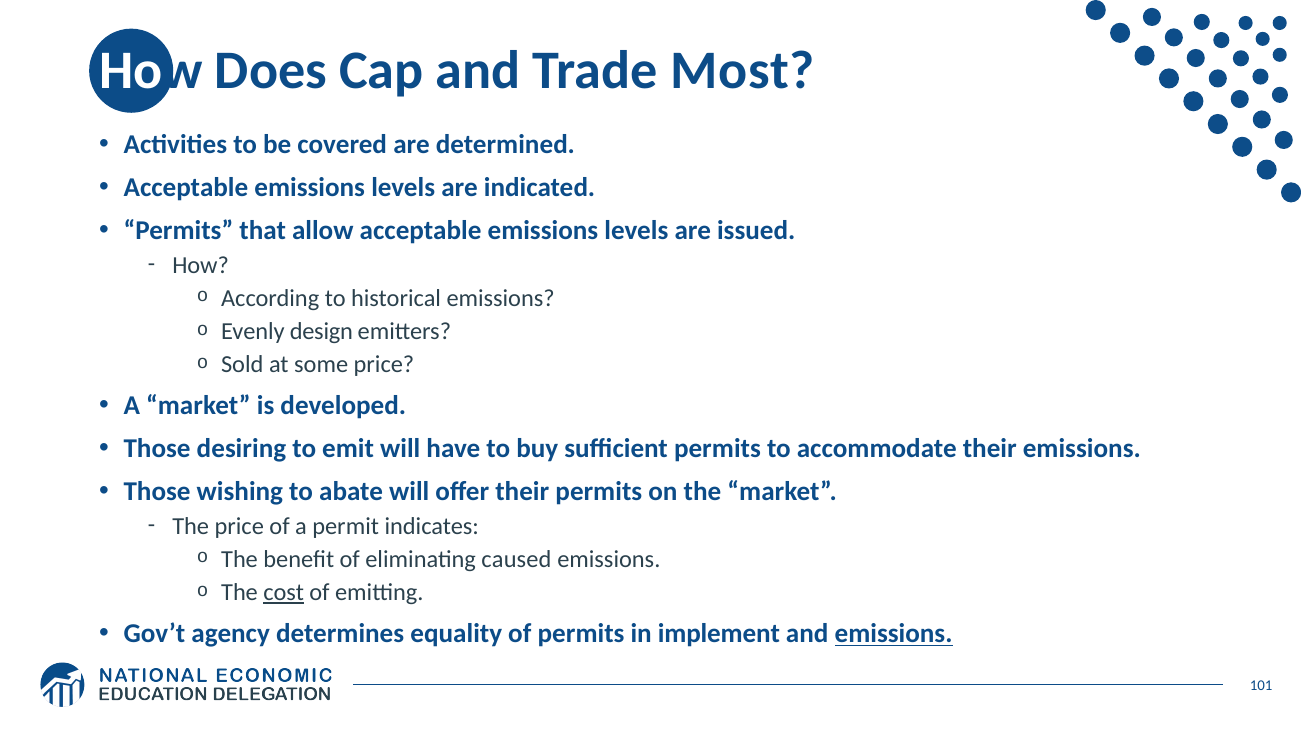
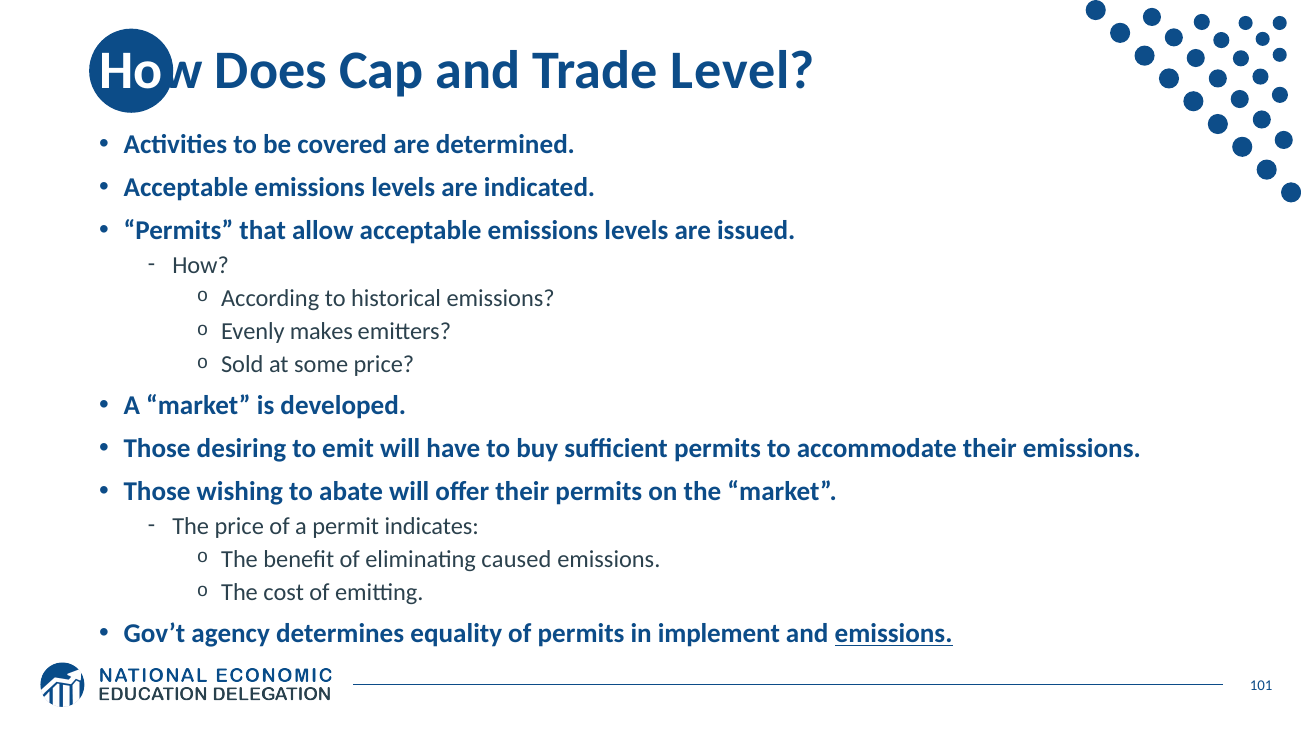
Most: Most -> Level
design: design -> makes
cost underline: present -> none
